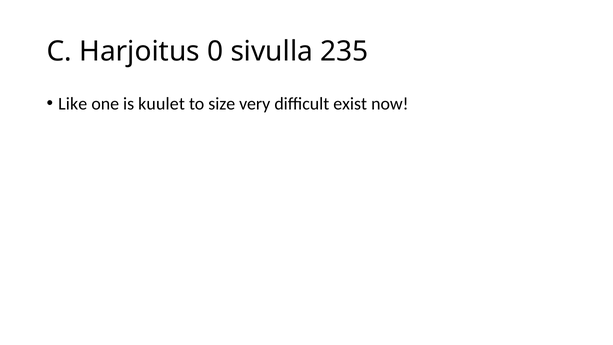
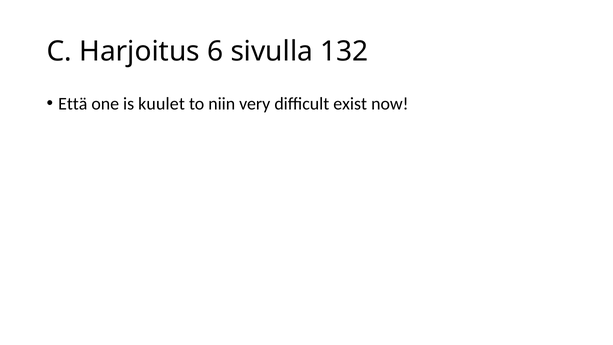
0: 0 -> 6
235: 235 -> 132
Like: Like -> Että
size: size -> niin
